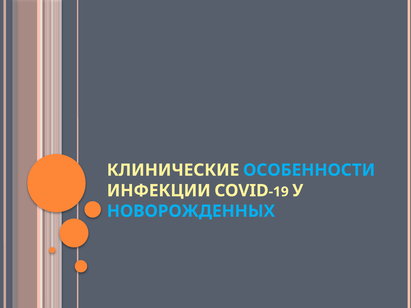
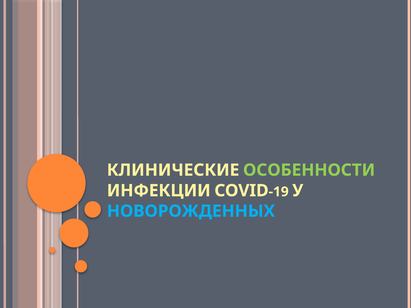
ОСОБЕННОСТИ colour: light blue -> light green
